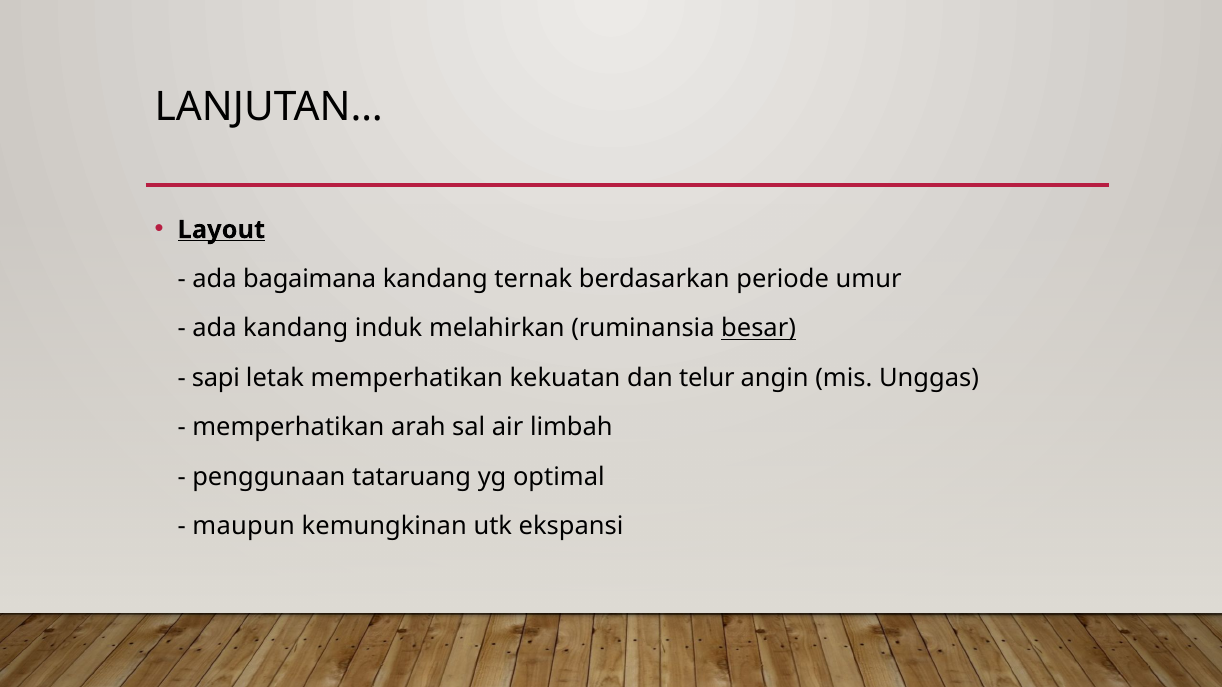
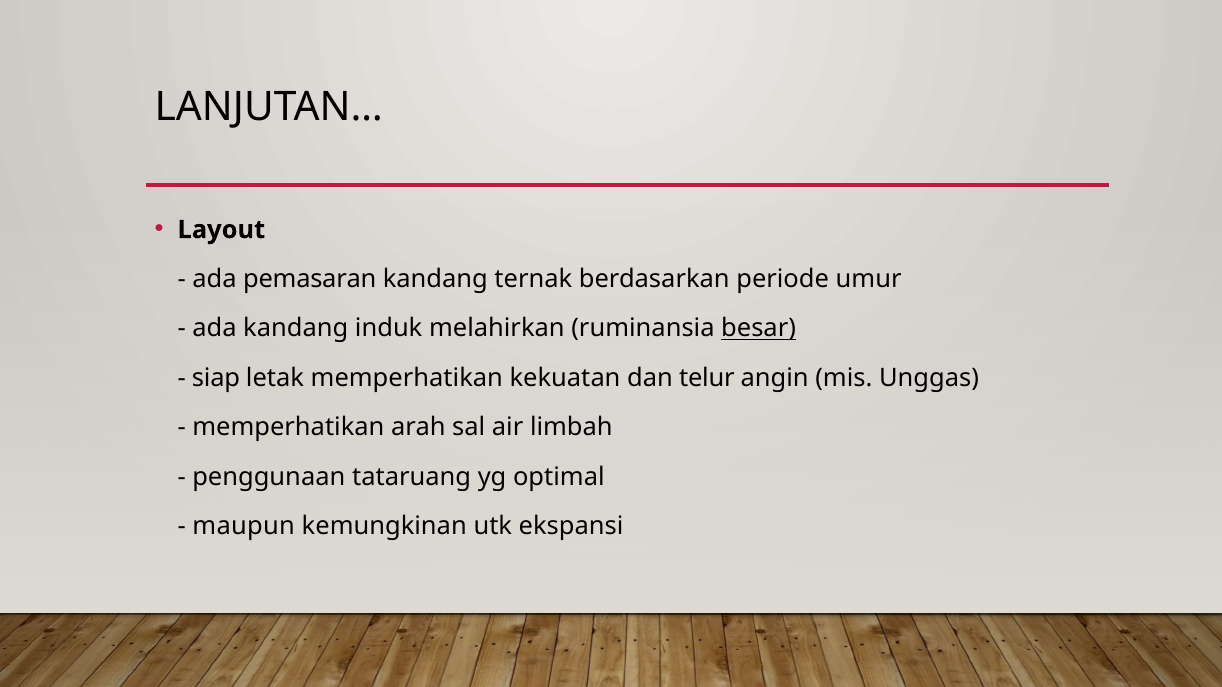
Layout underline: present -> none
bagaimana: bagaimana -> pemasaran
sapi: sapi -> siap
